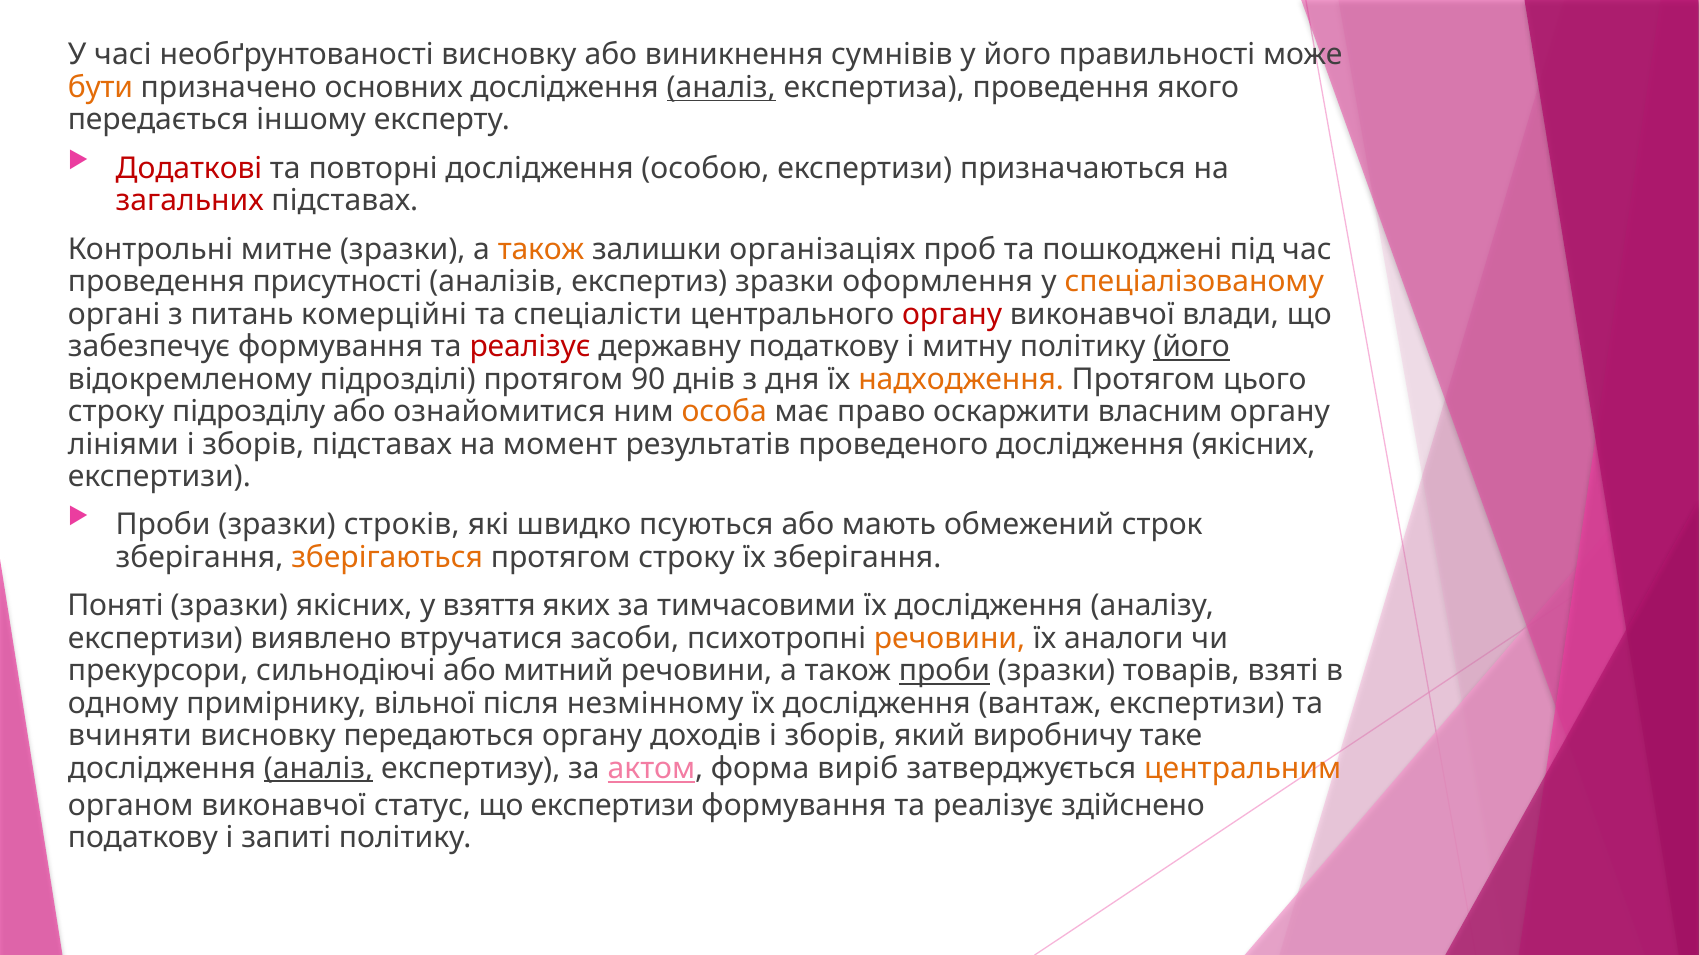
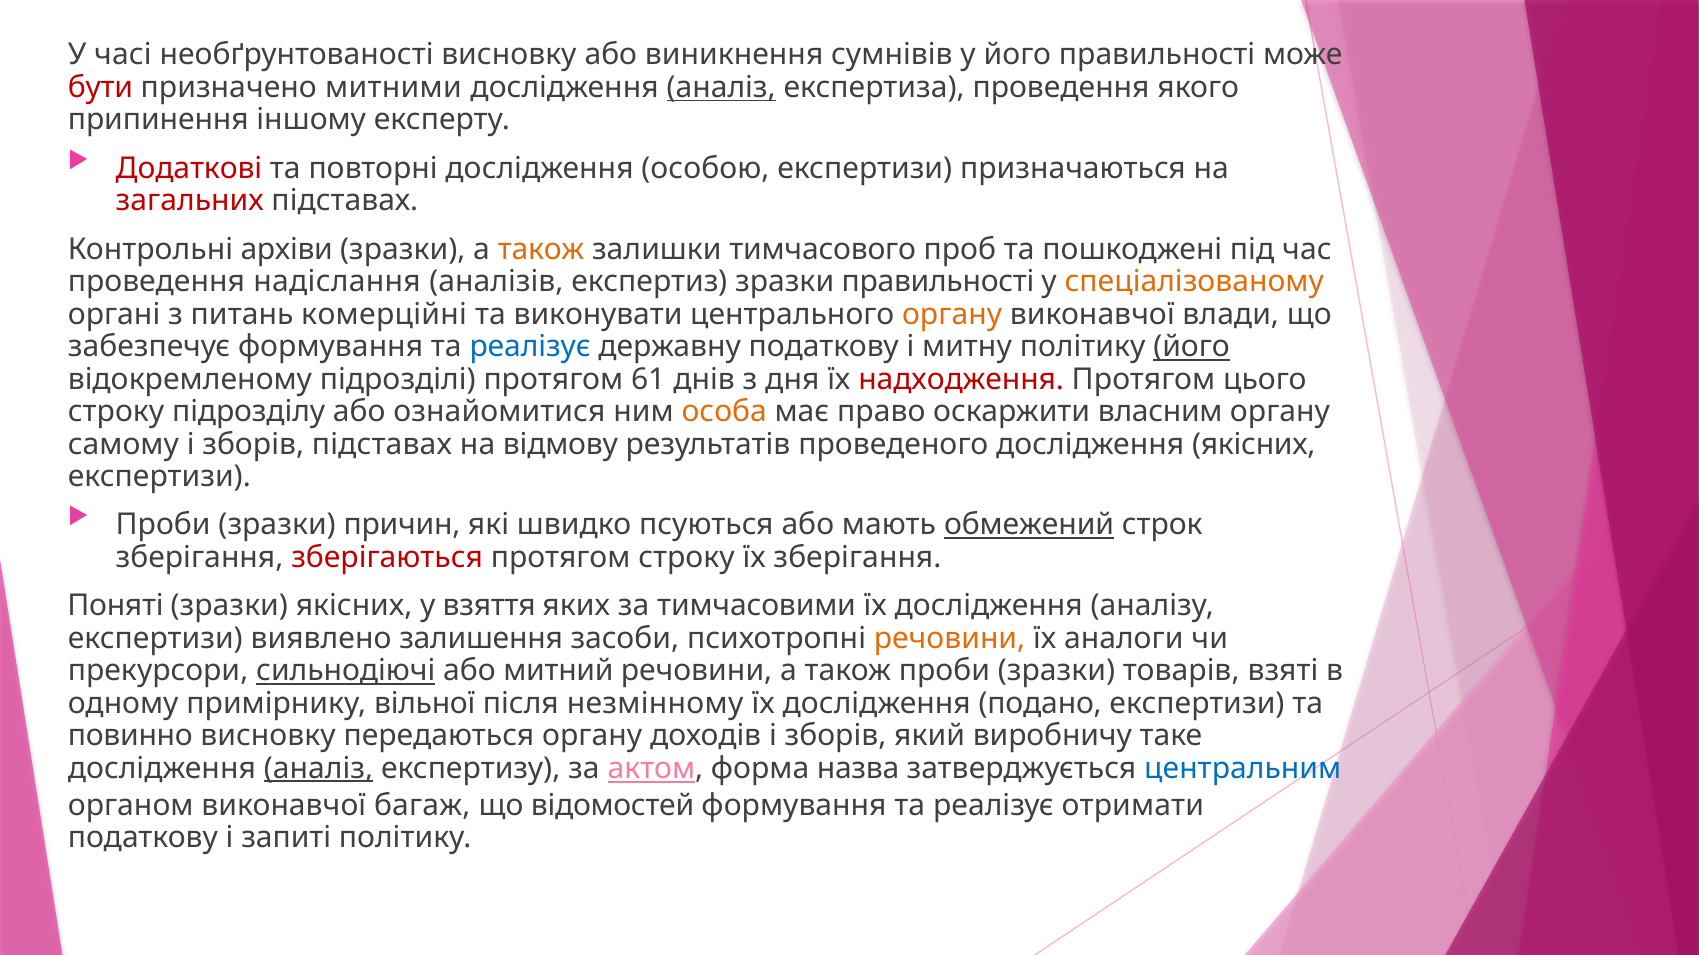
бути colour: orange -> red
основних: основних -> митними
передається: передається -> припинення
митне: митне -> архіви
організаціях: організаціях -> тимчасового
присутності: присутності -> надіслання
зразки оформлення: оформлення -> правильності
спеціалісти: спеціалісти -> виконувати
органу at (952, 314) colour: red -> orange
реалізує at (530, 347) colour: red -> blue
90: 90 -> 61
надходження colour: orange -> red
лініями: лініями -> самому
момент: момент -> відмову
строків: строків -> причин
обмежений underline: none -> present
зберігаються colour: orange -> red
втручатися: втручатися -> залишення
сильнодіючі underline: none -> present
проби at (944, 671) underline: present -> none
вантаж: вантаж -> подано
вчиняти: вчиняти -> повинно
виріб: виріб -> назва
центральним colour: orange -> blue
статус: статус -> багаж
що експертизи: експертизи -> відомостей
здійснено: здійснено -> отримати
